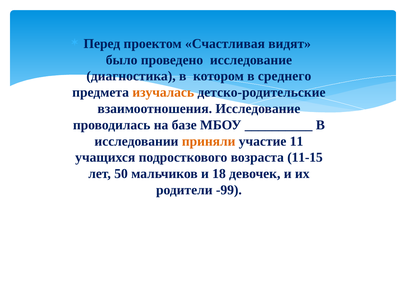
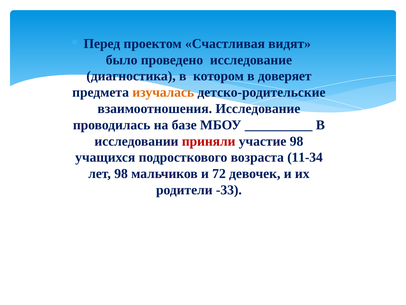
среднего: среднего -> доверяет
приняли colour: orange -> red
участие 11: 11 -> 98
11-15: 11-15 -> 11-34
лет 50: 50 -> 98
18: 18 -> 72
-99: -99 -> -33
